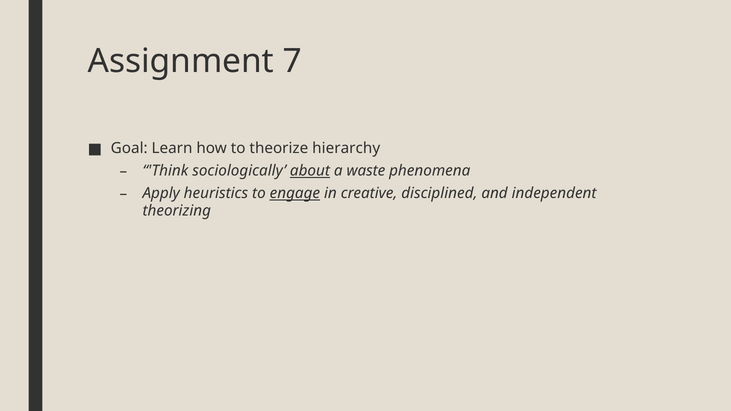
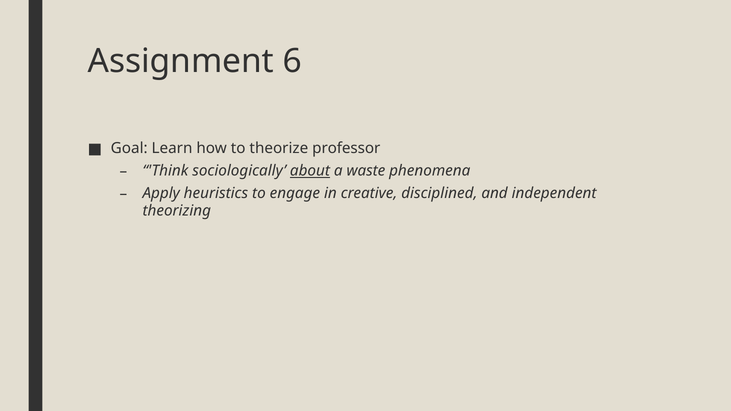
7: 7 -> 6
hierarchy: hierarchy -> professor
engage underline: present -> none
